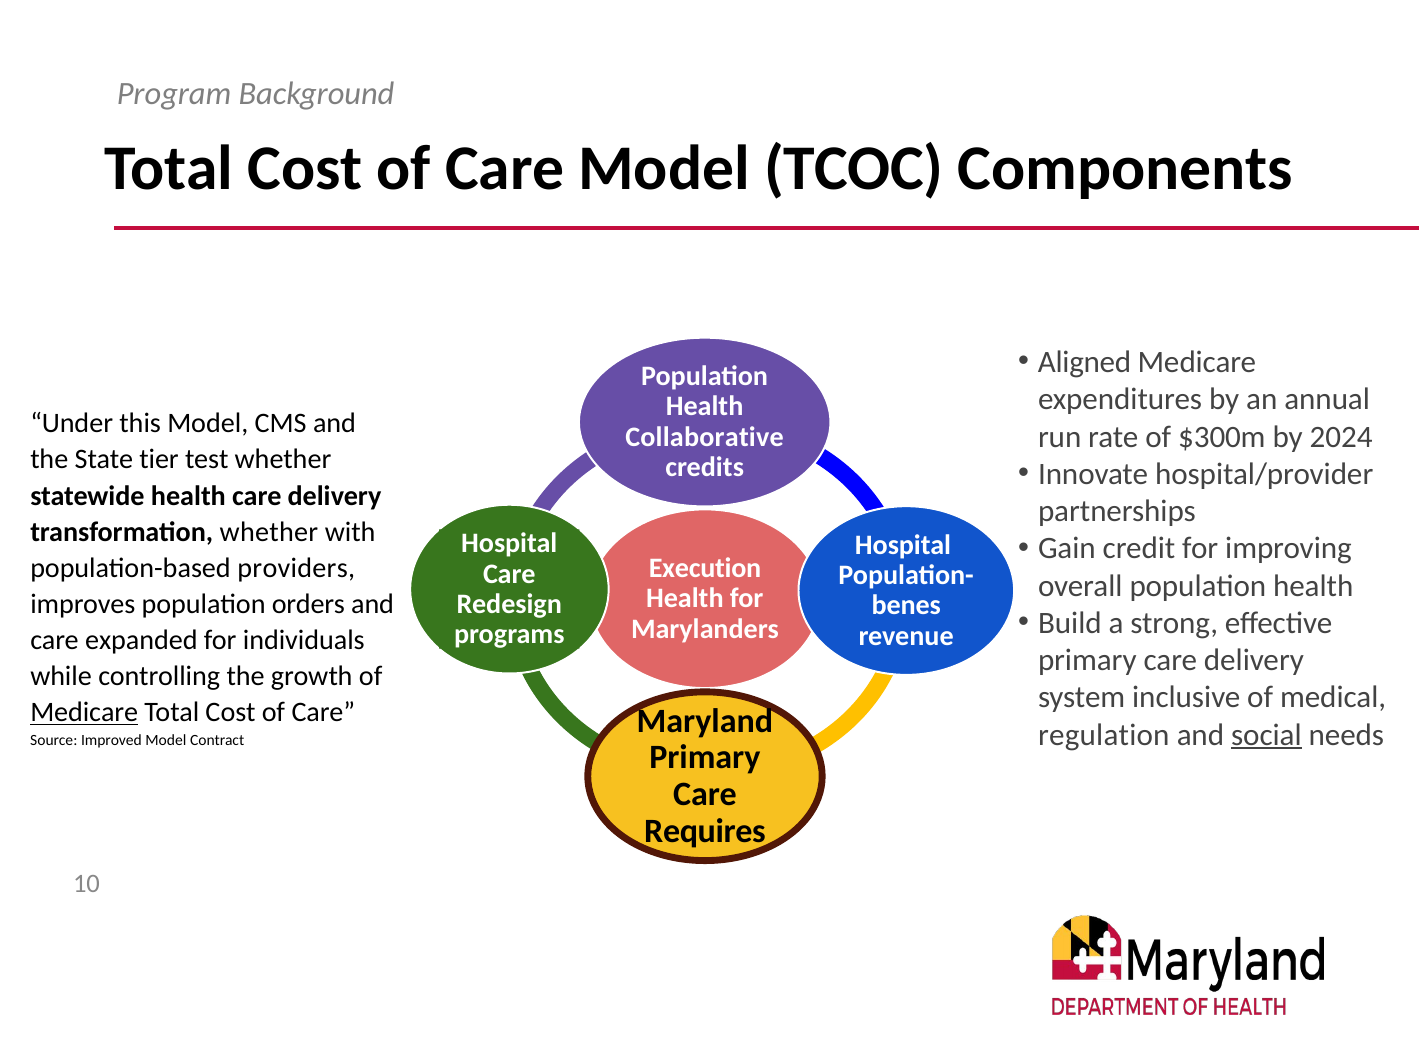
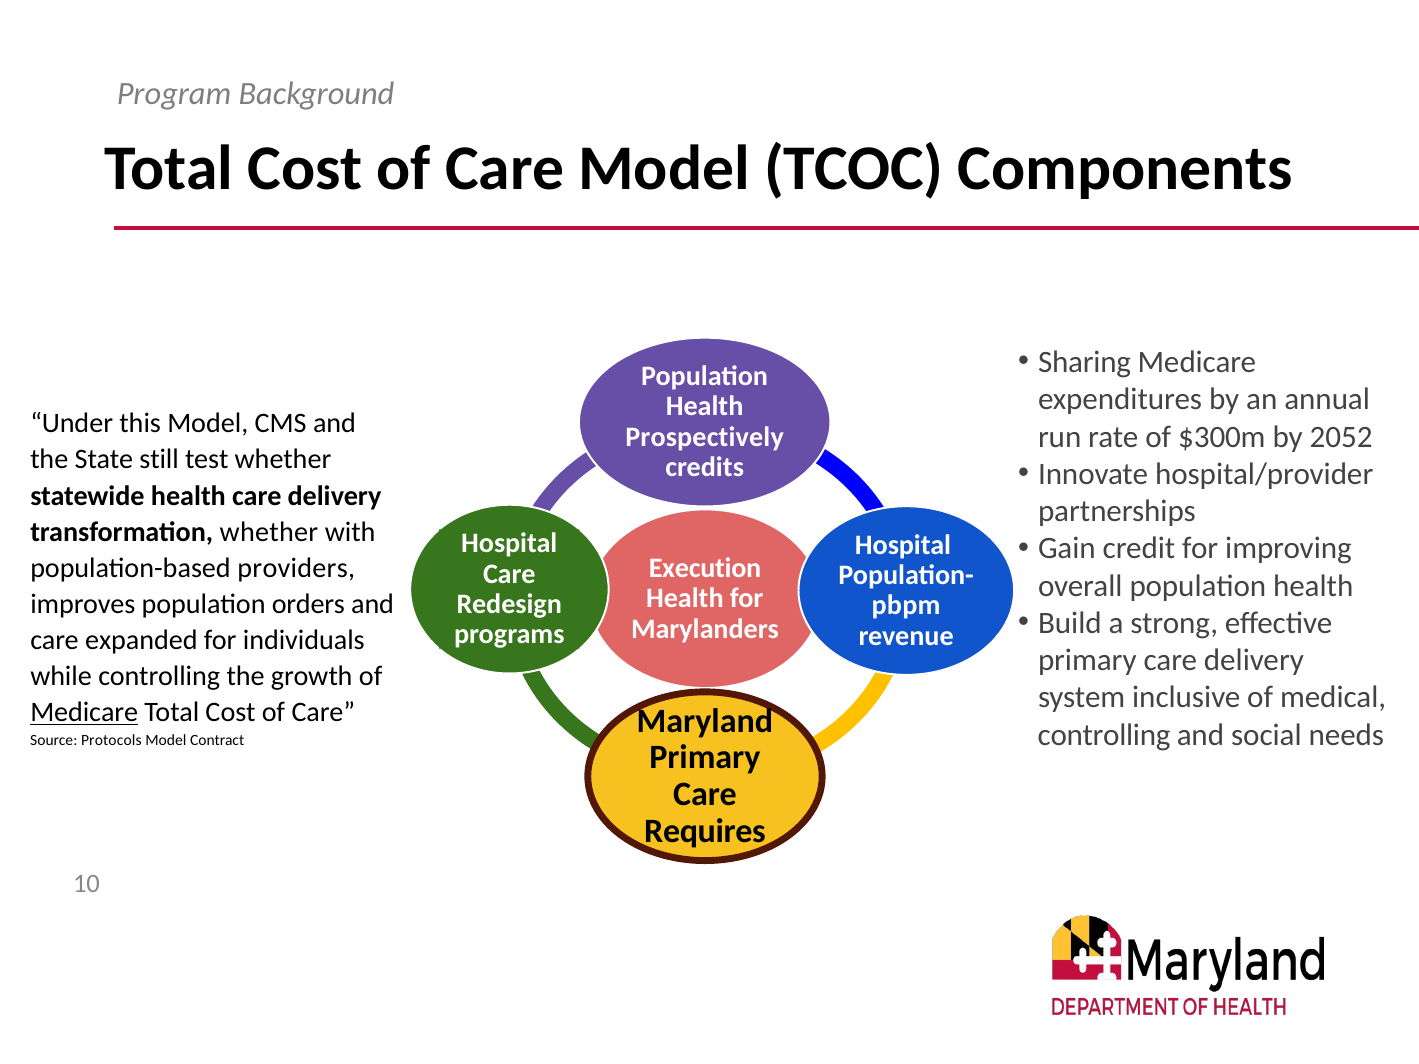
Aligned: Aligned -> Sharing
2024: 2024 -> 2052
Collaborative: Collaborative -> Prospectively
tier: tier -> still
benes: benes -> pbpm
regulation at (1104, 735): regulation -> controlling
social underline: present -> none
Improved: Improved -> Protocols
